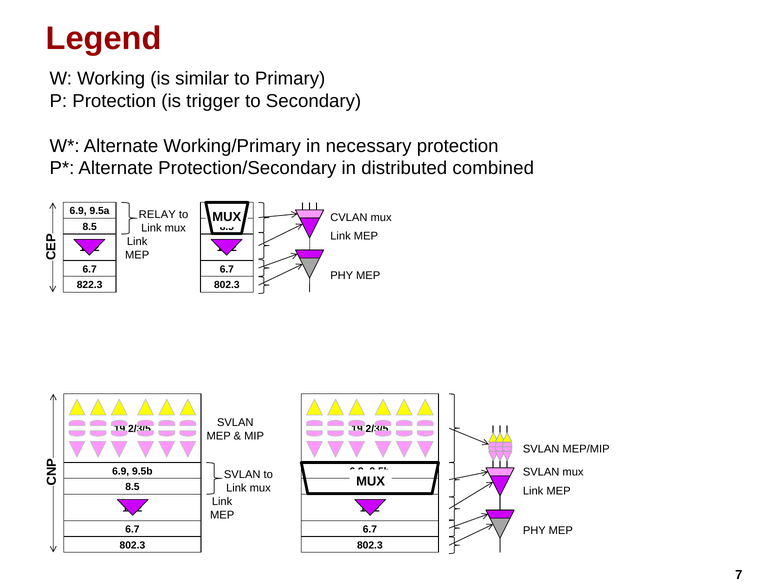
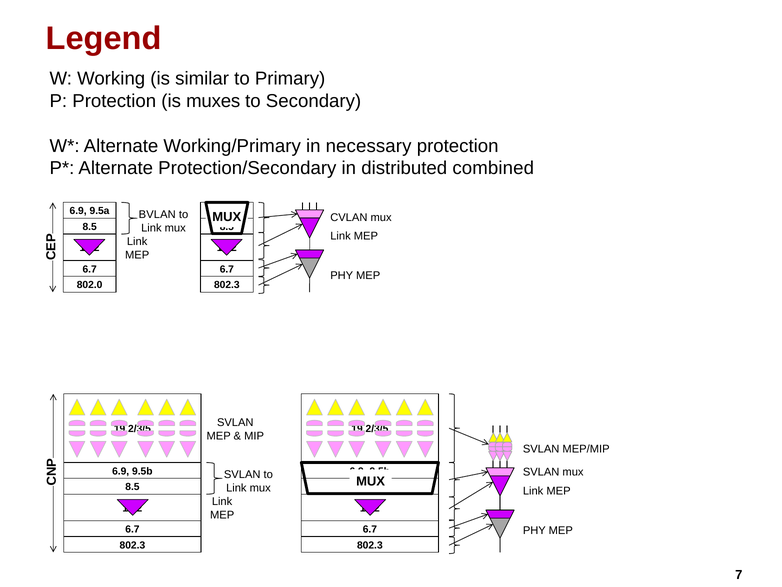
trigger: trigger -> muxes
RELAY: RELAY -> BVLAN
822.3: 822.3 -> 802.0
